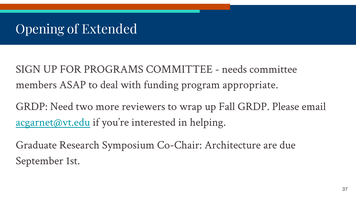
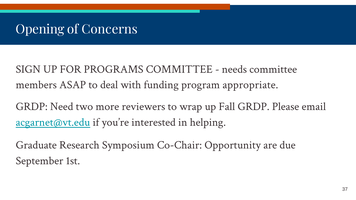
Extended: Extended -> Concerns
Architecture: Architecture -> Opportunity
